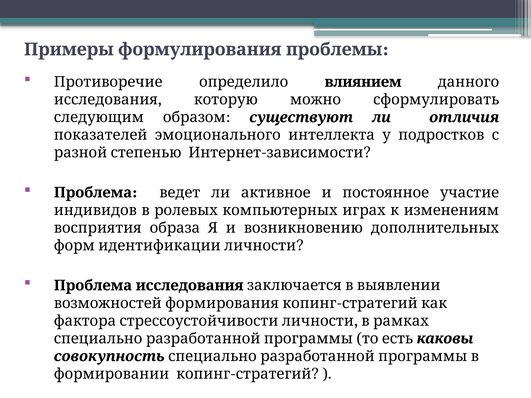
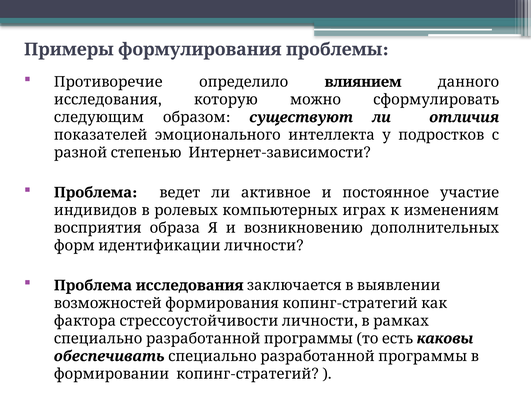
совокупность: совокупность -> обеспечивать
